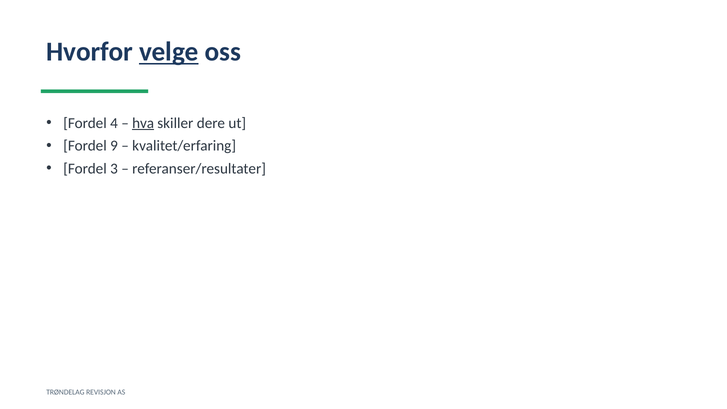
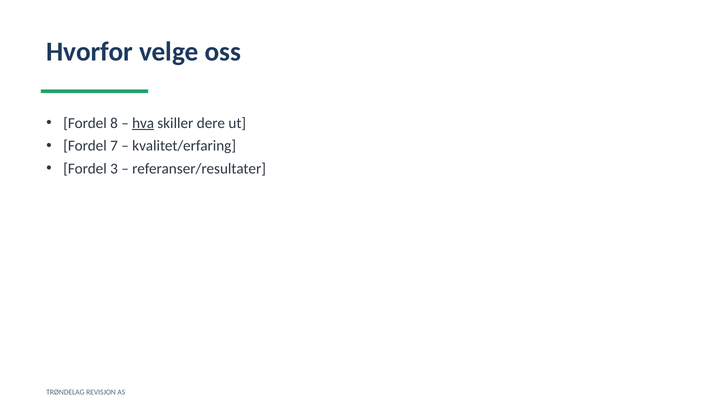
velge underline: present -> none
4: 4 -> 8
9: 9 -> 7
